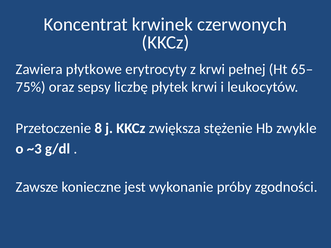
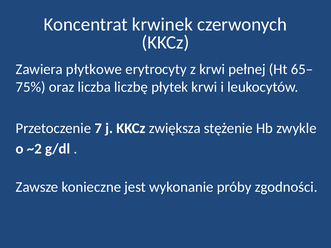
sepsy: sepsy -> liczba
8: 8 -> 7
~3: ~3 -> ~2
